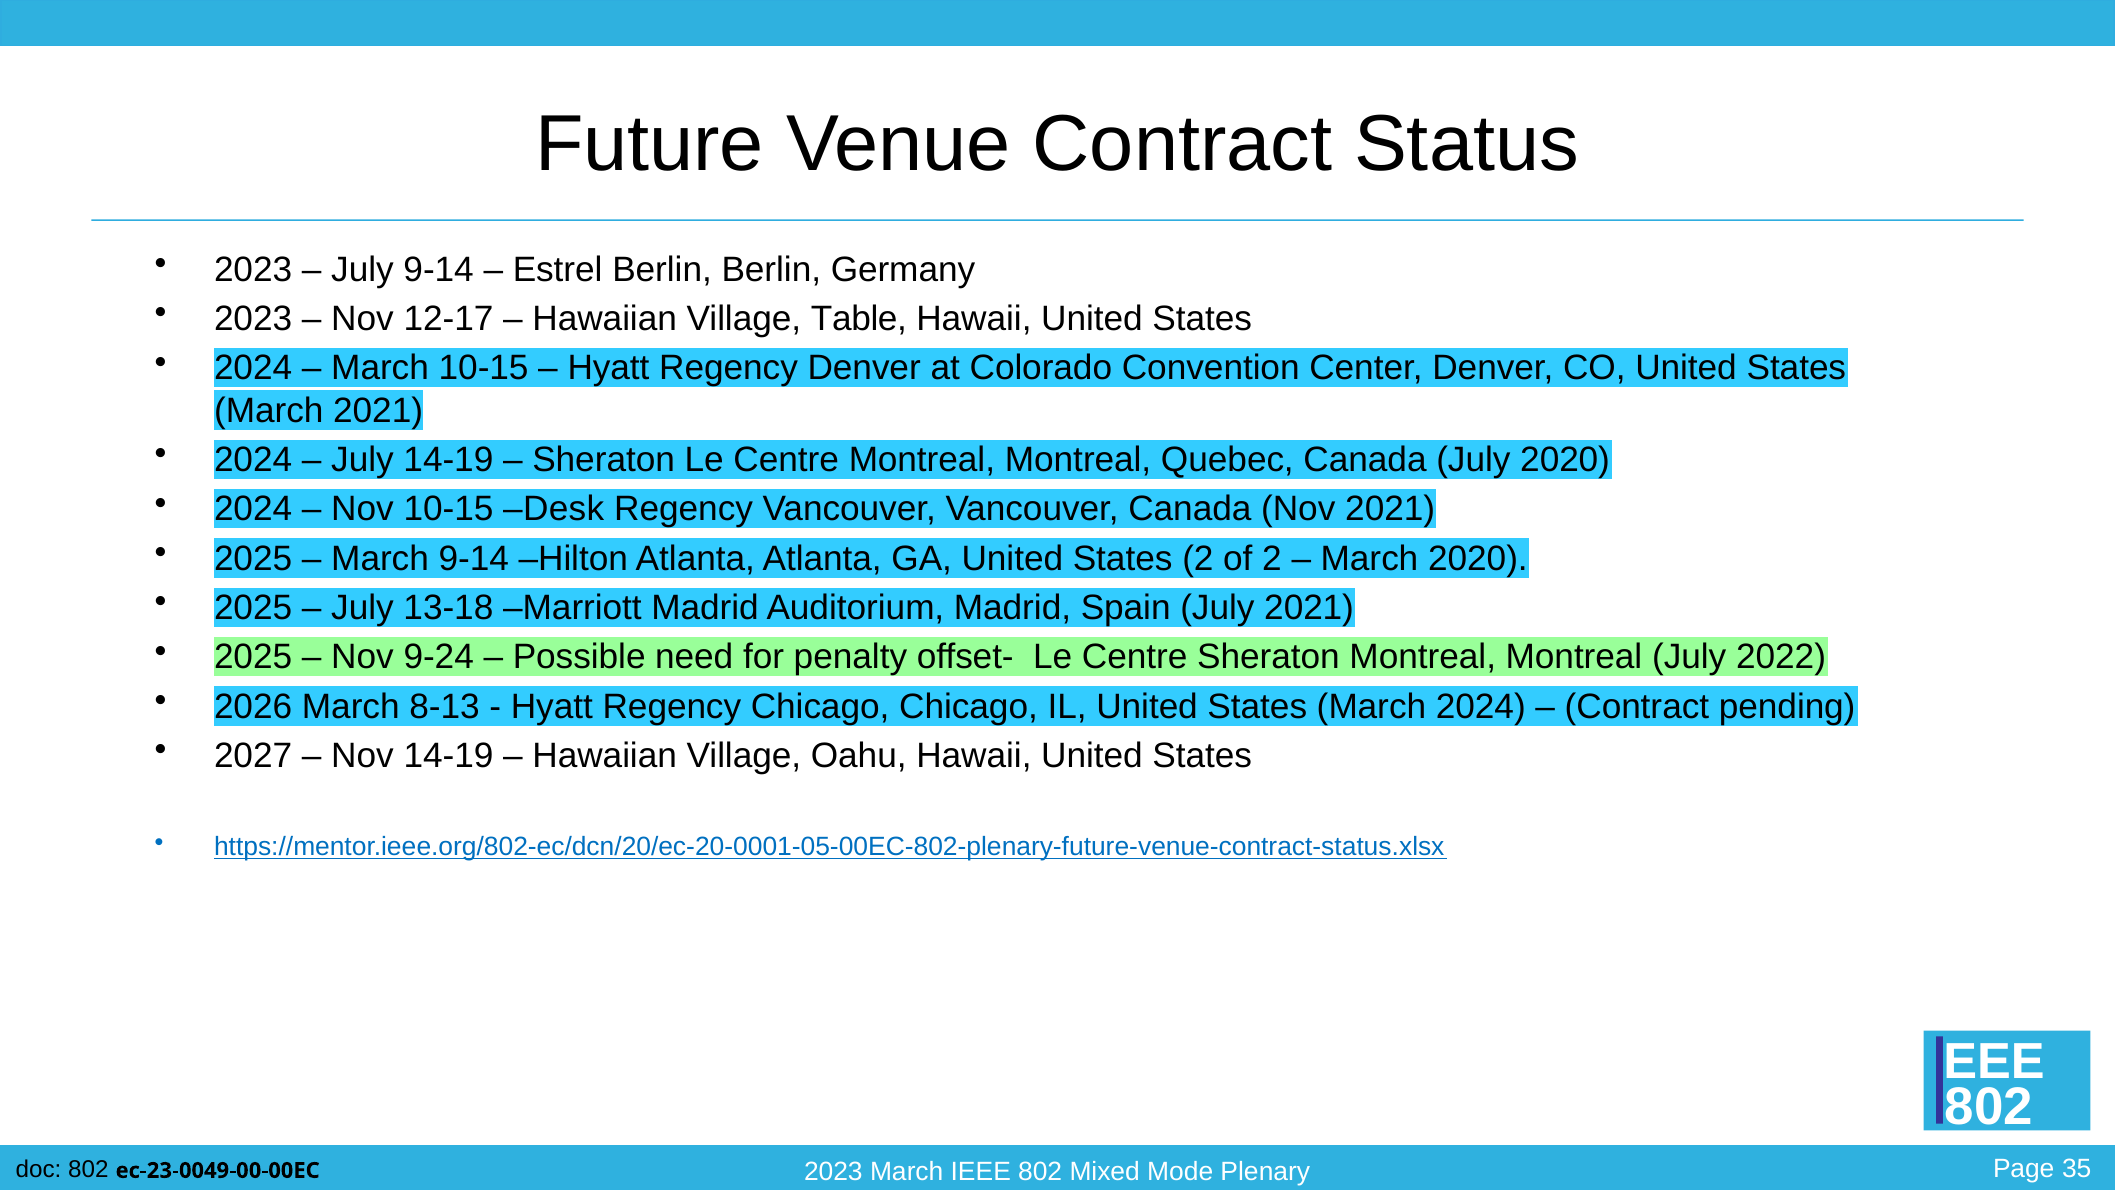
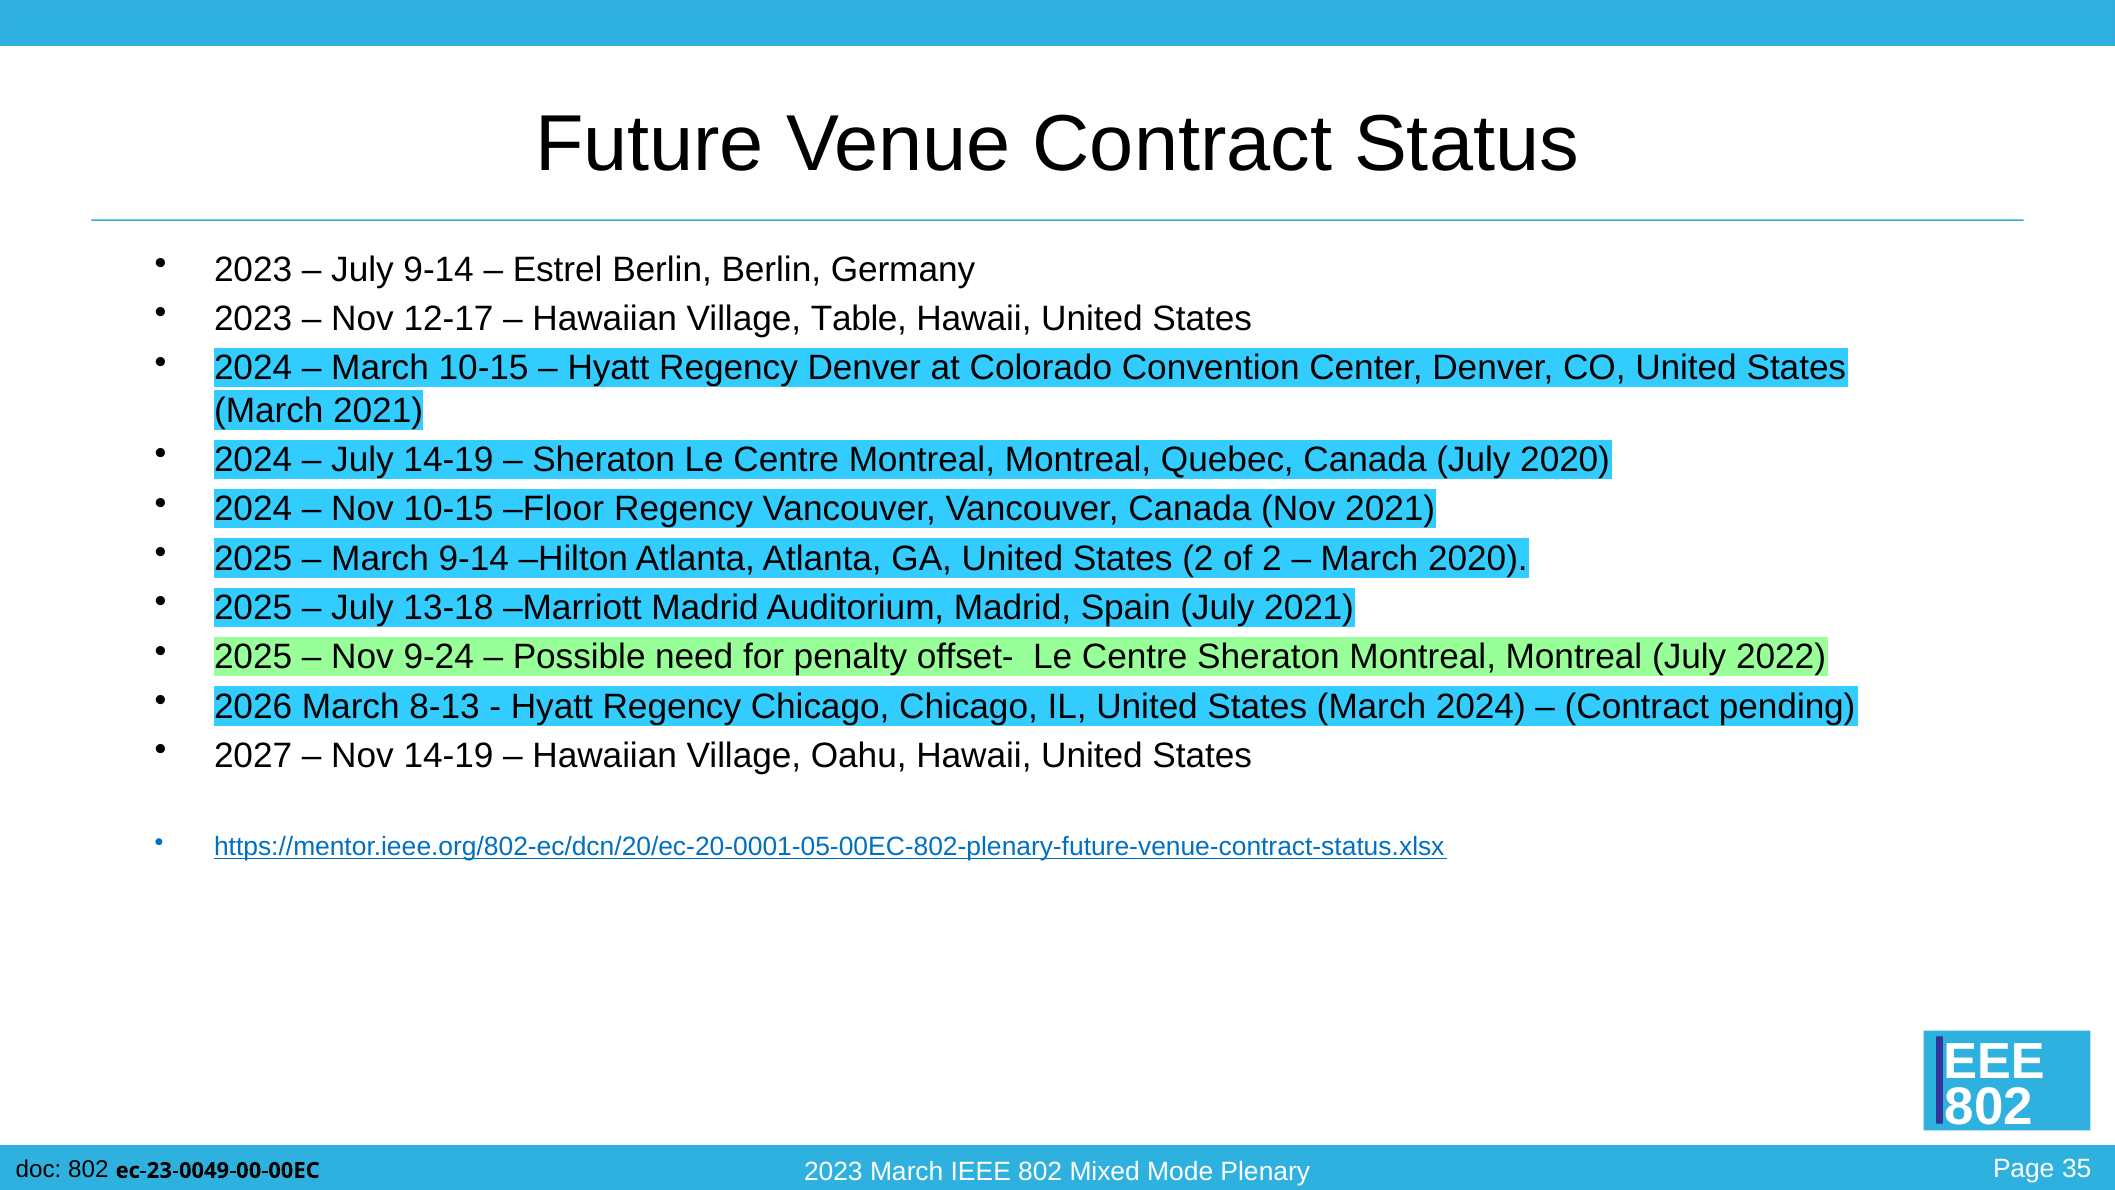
Desk: Desk -> Floor
